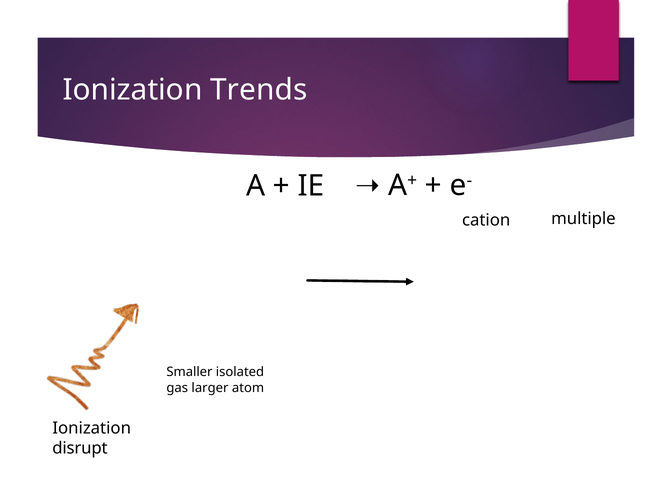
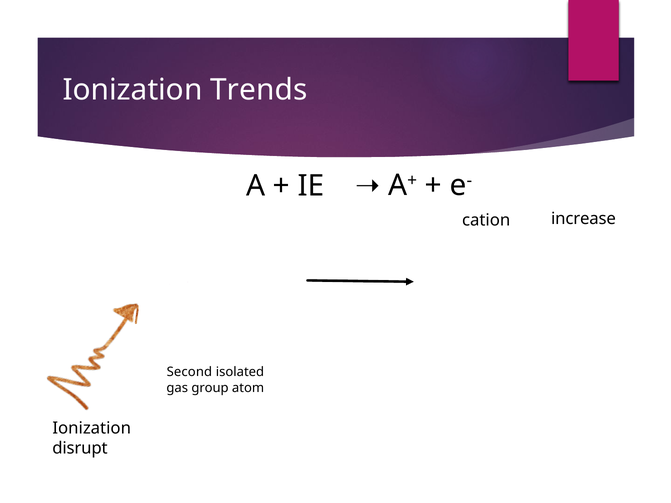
multiple: multiple -> increase
Smaller: Smaller -> Second
larger: larger -> group
